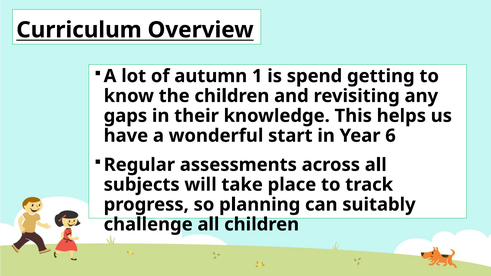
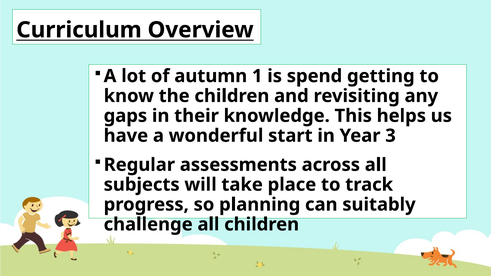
6: 6 -> 3
